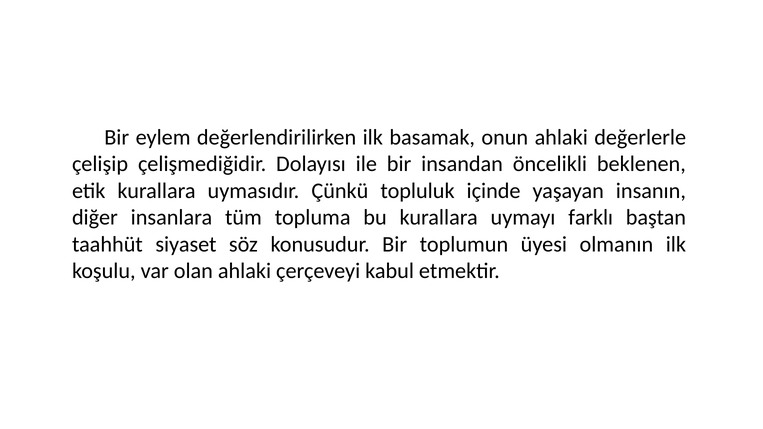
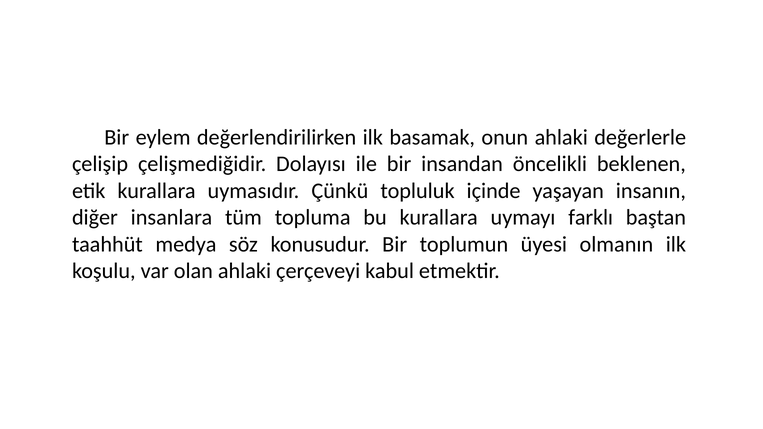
siyaset: siyaset -> medya
